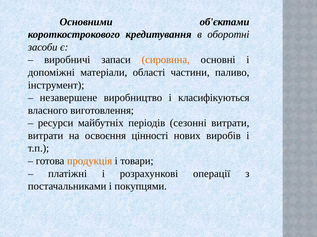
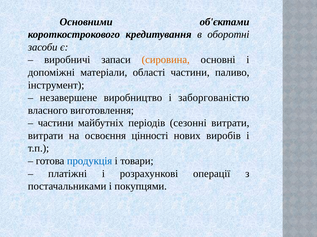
класифікуються: класифікуються -> заборгованістю
ресурси at (56, 123): ресурси -> частини
продукція colour: orange -> blue
